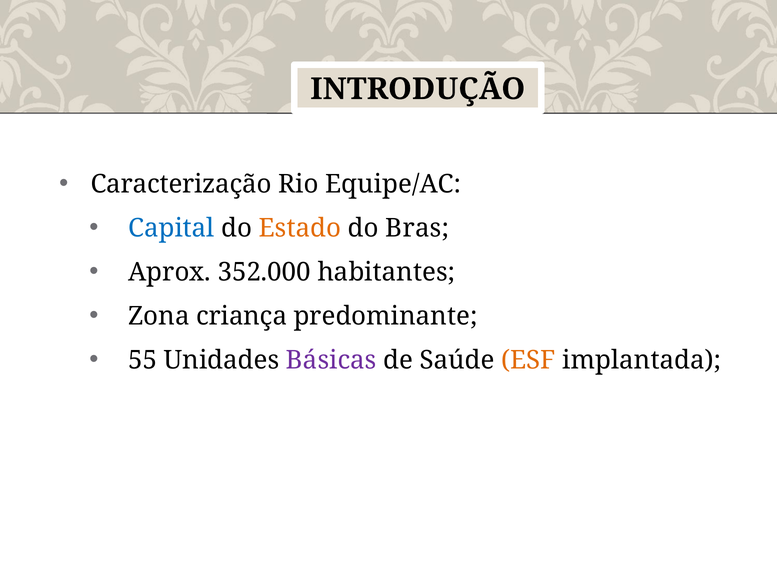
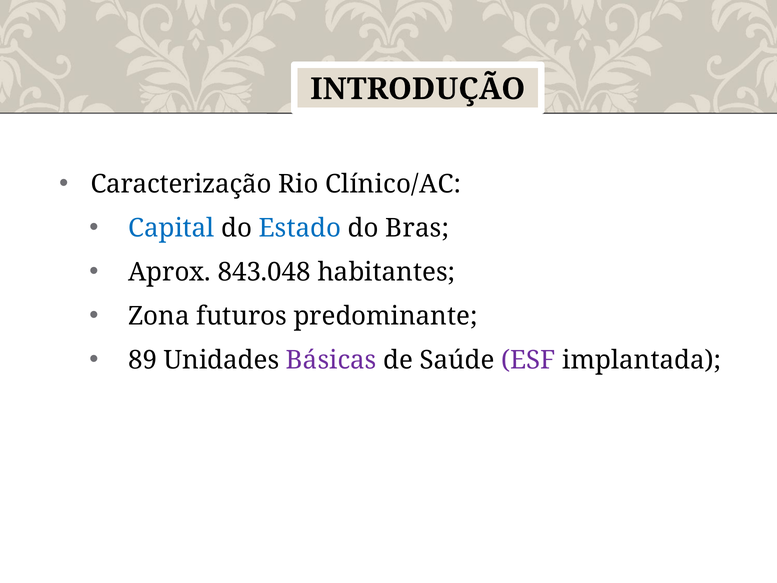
Equipe/AC: Equipe/AC -> Clínico/AC
Estado colour: orange -> blue
352.000: 352.000 -> 843.048
criança: criança -> futuros
55: 55 -> 89
ESF colour: orange -> purple
